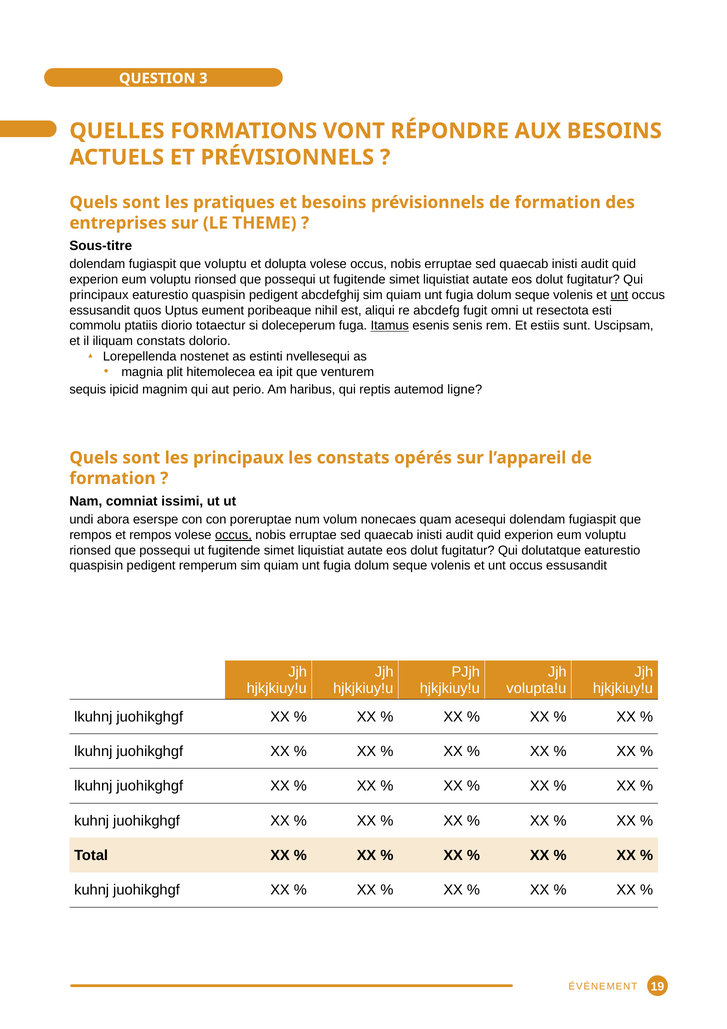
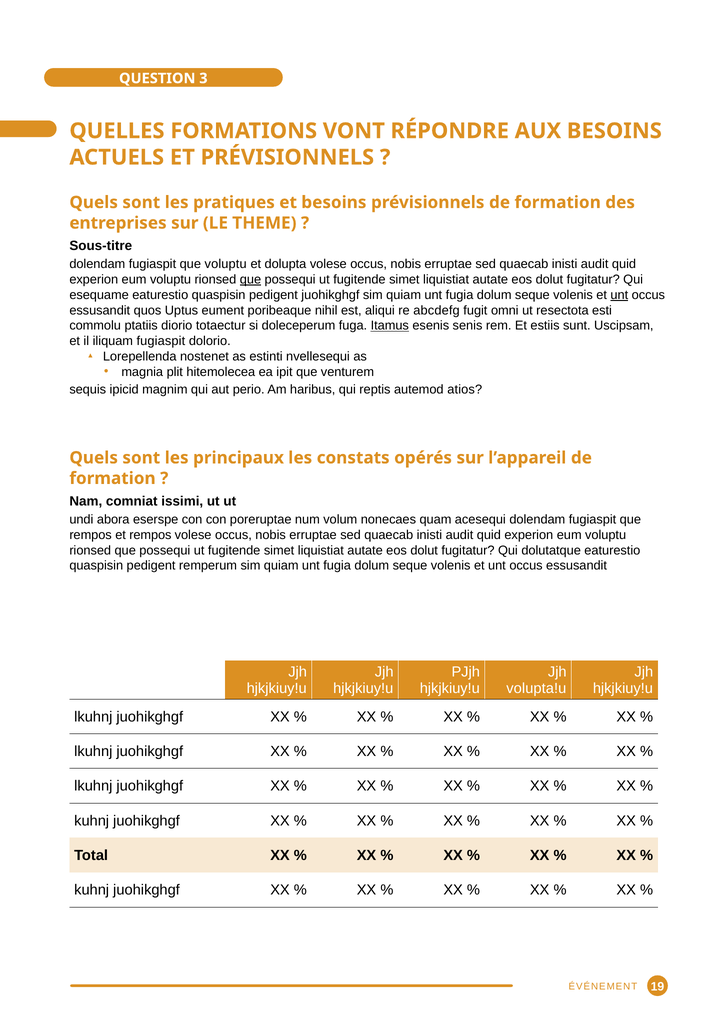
que at (250, 279) underline: none -> present
principaux at (99, 295): principaux -> esequame
pedigent abcdefghij: abcdefghij -> juohikghgf
iliquam constats: constats -> fugiaspit
ligne: ligne -> atios
occus at (233, 534) underline: present -> none
